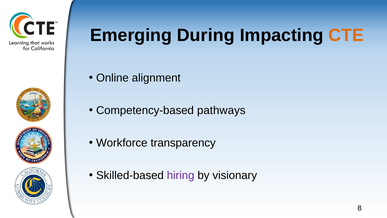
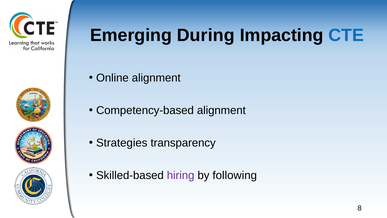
CTE colour: orange -> blue
Competency-based pathways: pathways -> alignment
Workforce: Workforce -> Strategies
visionary: visionary -> following
